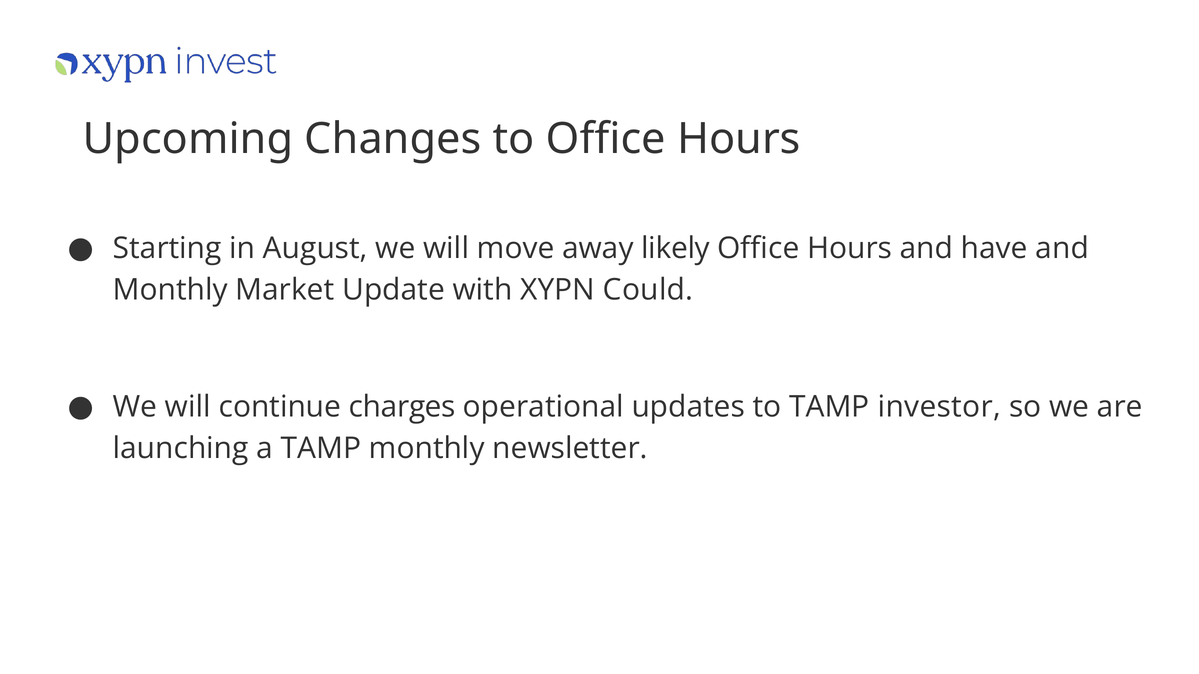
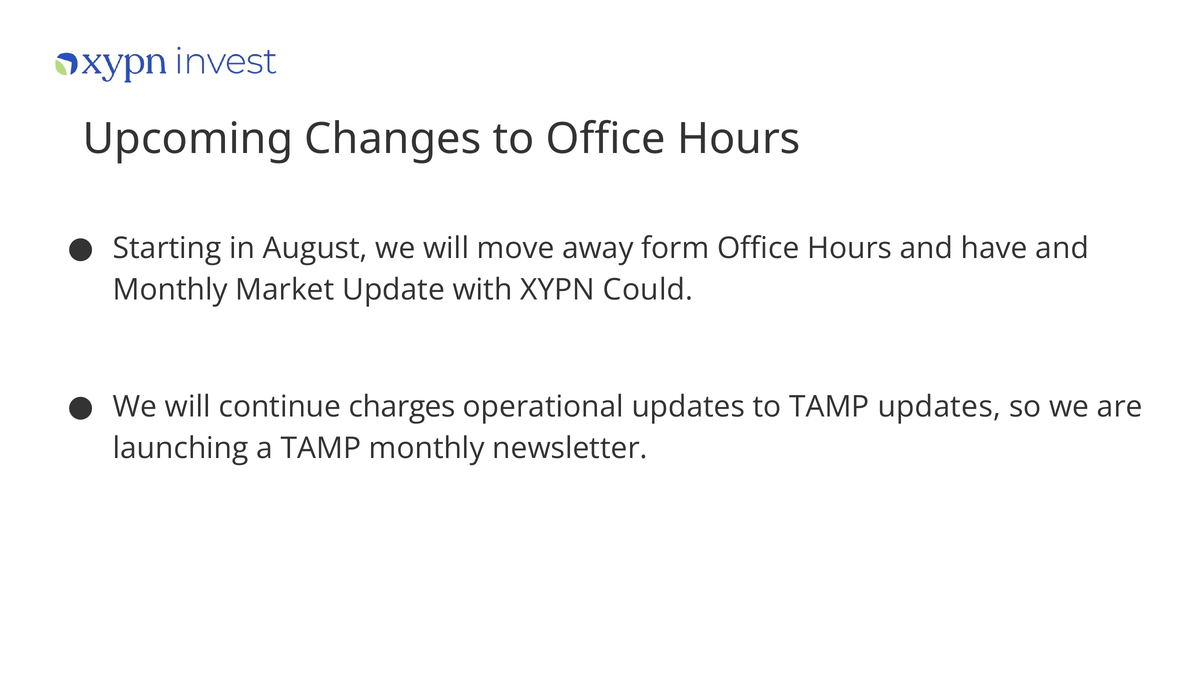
likely: likely -> form
TAMP investor: investor -> updates
